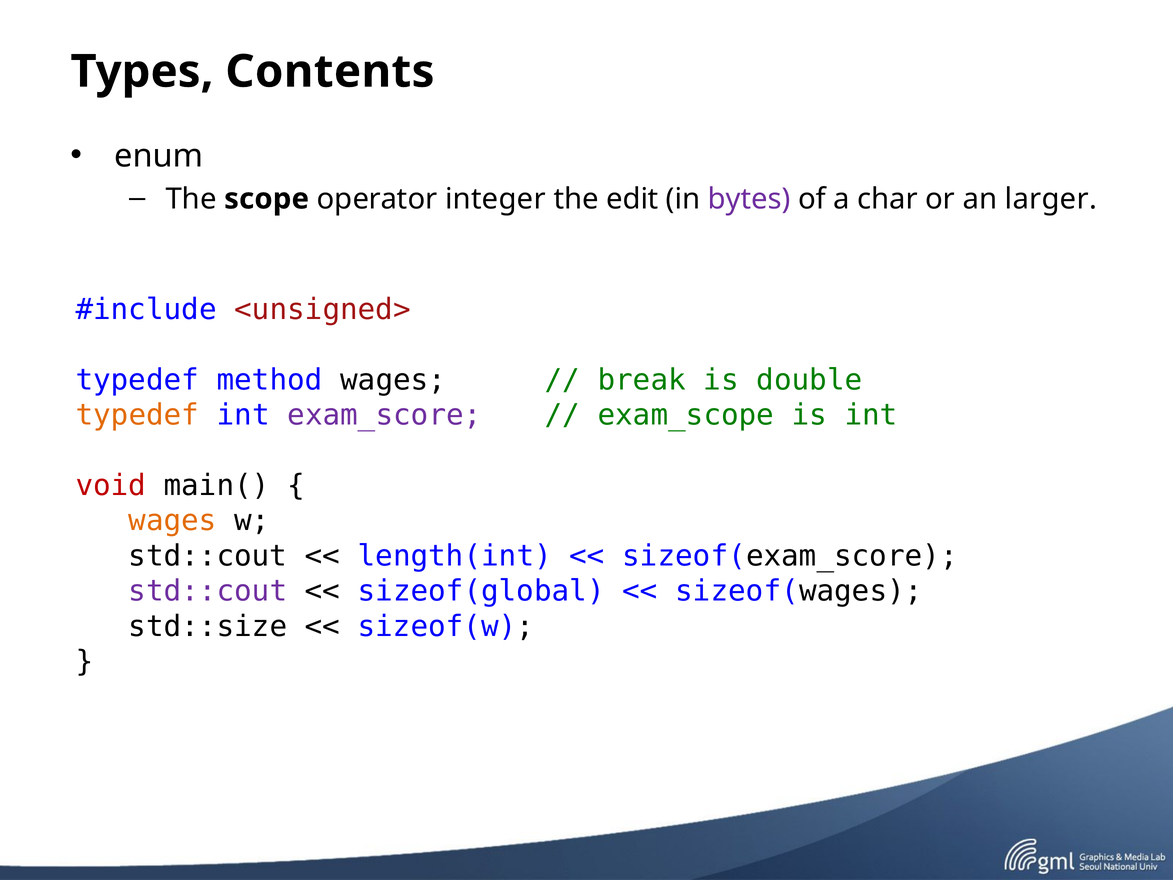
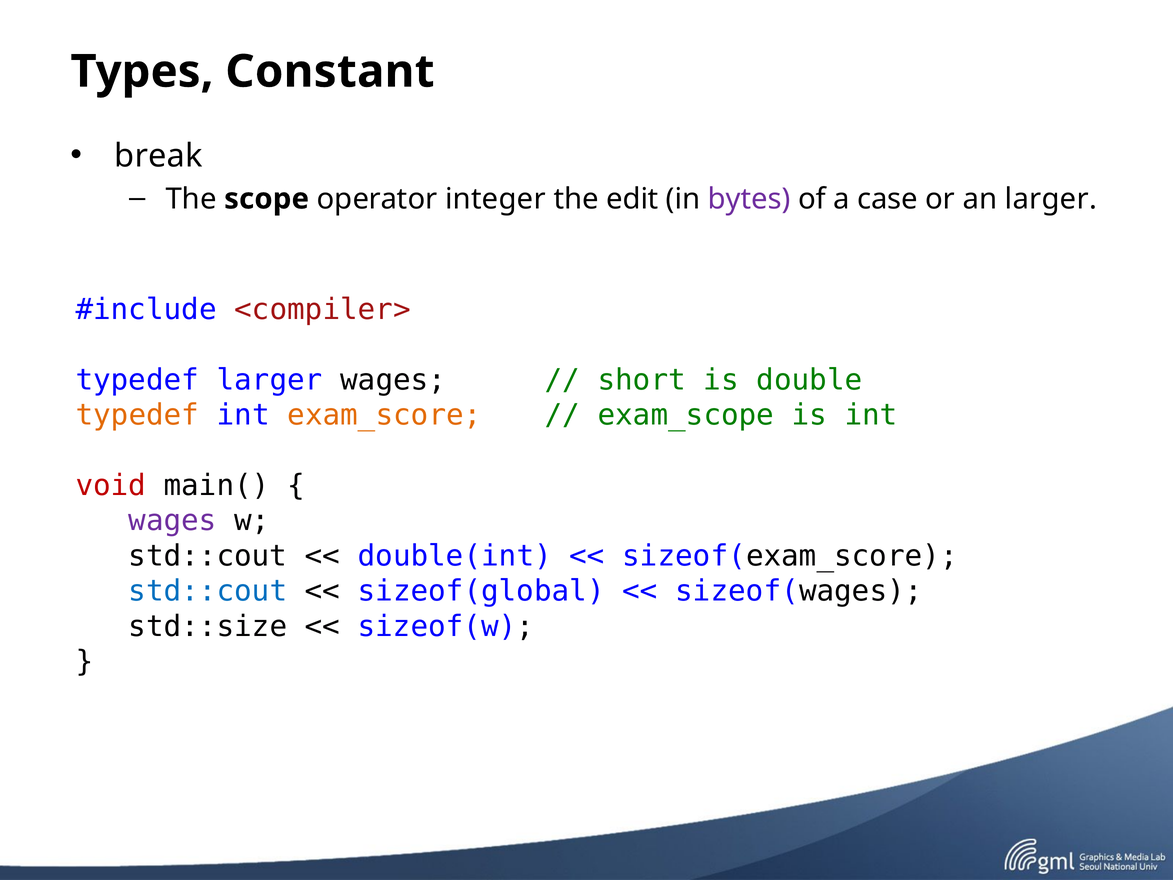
Contents: Contents -> Constant
enum: enum -> break
char: char -> case
<unsigned>: <unsigned> -> <compiler>
typedef method: method -> larger
break: break -> short
exam_score colour: purple -> orange
wages at (173, 521) colour: orange -> purple
length(int: length(int -> double(int
std::cout at (208, 591) colour: purple -> blue
